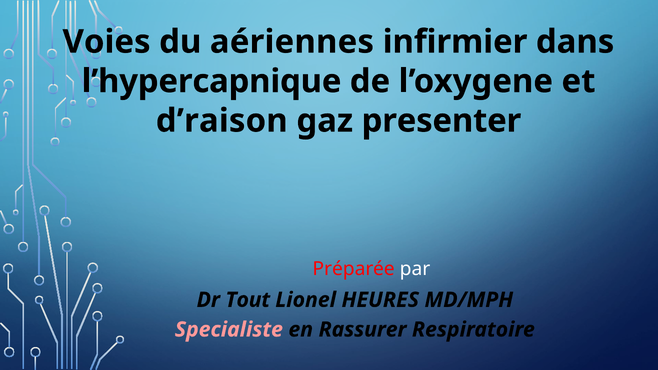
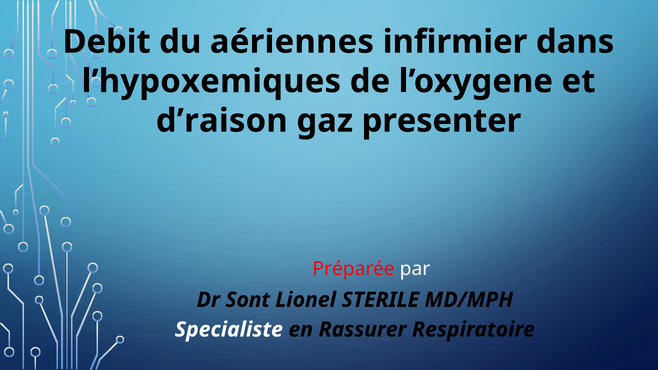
Voies: Voies -> Debit
l’hypercapnique: l’hypercapnique -> l’hypoxemiques
Tout: Tout -> Sont
HEURES: HEURES -> STERILE
Specialiste colour: pink -> white
